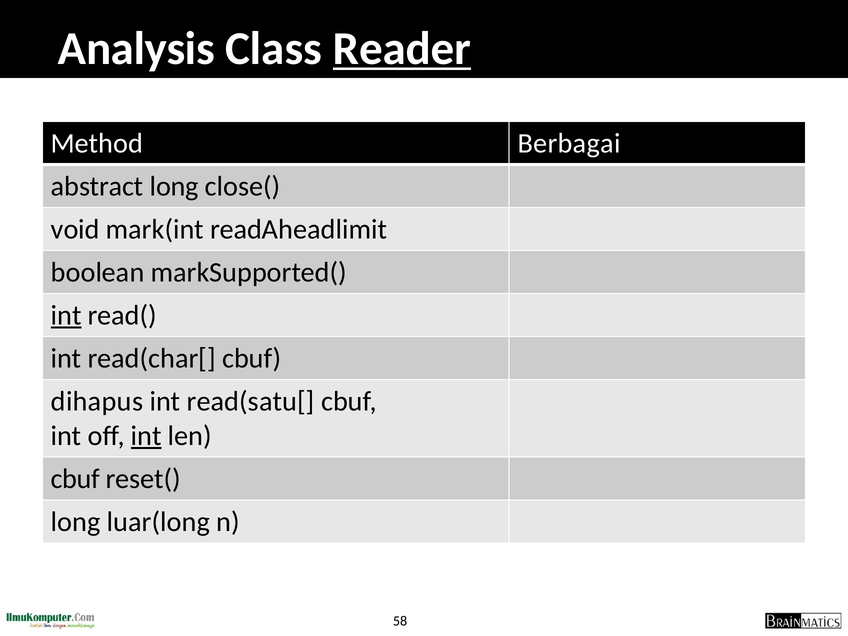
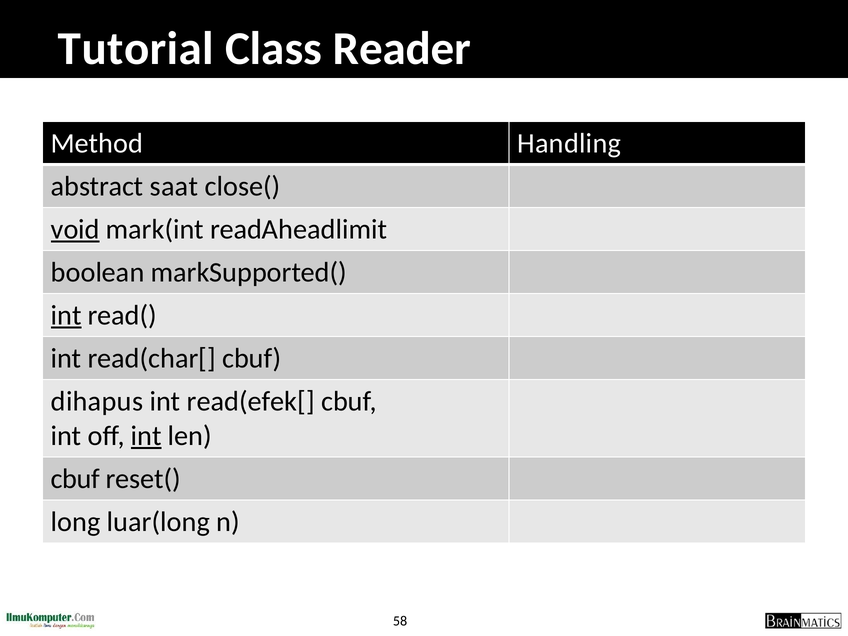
Analysis: Analysis -> Tutorial
Reader underline: present -> none
Berbagai: Berbagai -> Handling
abstract long: long -> saat
void underline: none -> present
read(satu[: read(satu[ -> read(efek[
